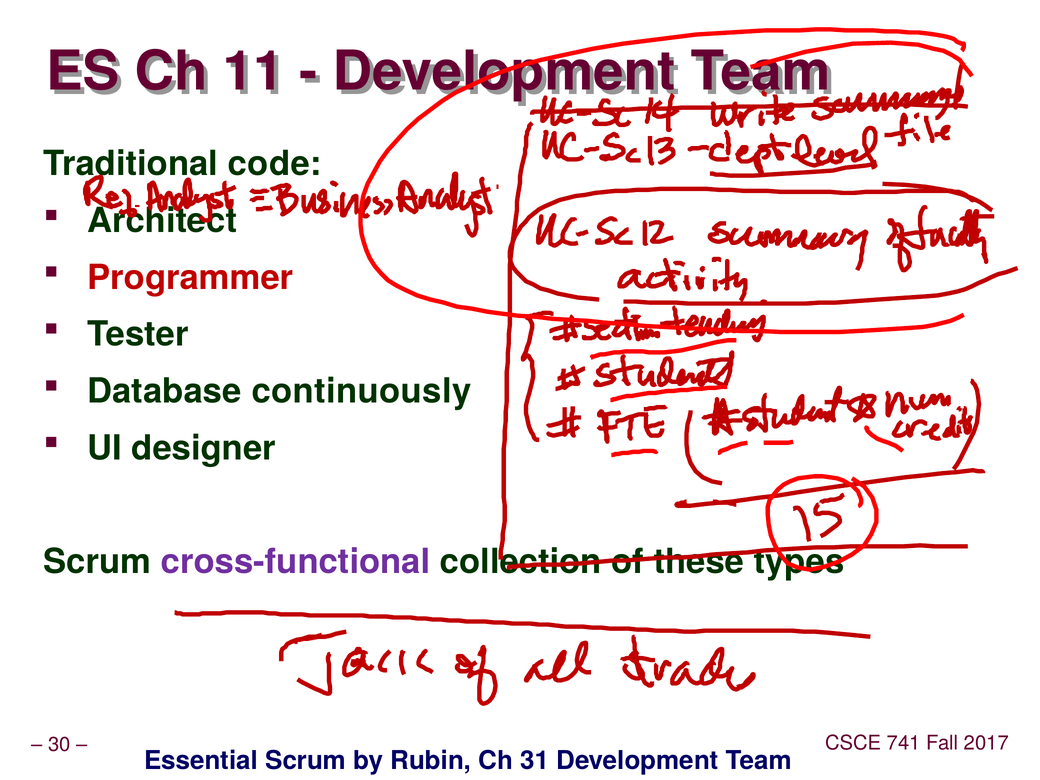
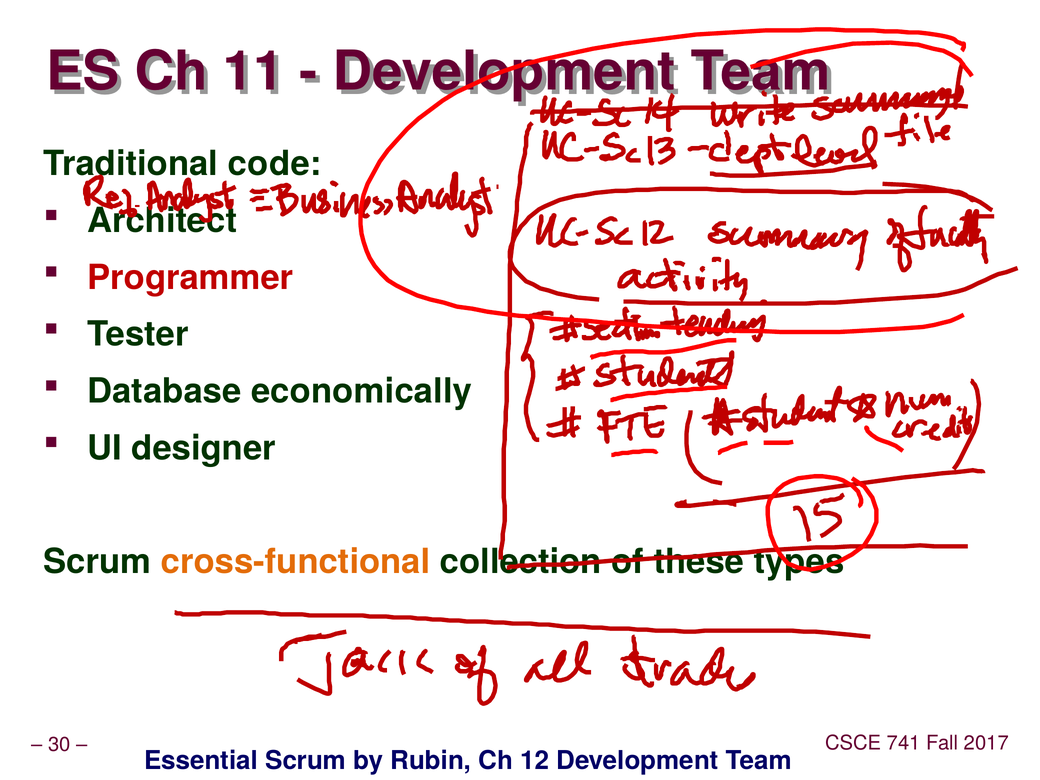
continuously: continuously -> economically
cross-functional colour: purple -> orange
31: 31 -> 12
